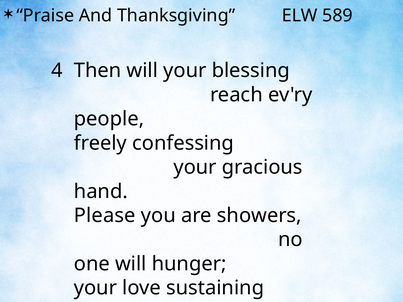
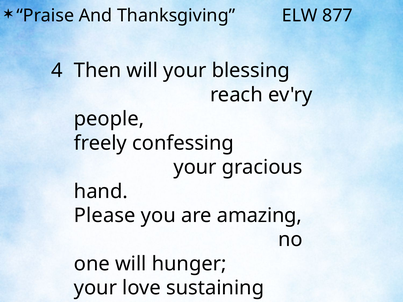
589: 589 -> 877
are showers: showers -> amazing
